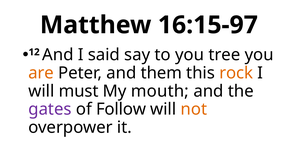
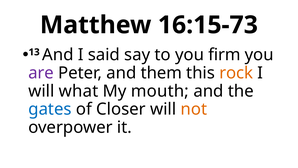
16:15-97: 16:15-97 -> 16:15-73
12: 12 -> 13
tree: tree -> firm
are colour: orange -> purple
must: must -> what
gates colour: purple -> blue
Follow: Follow -> Closer
